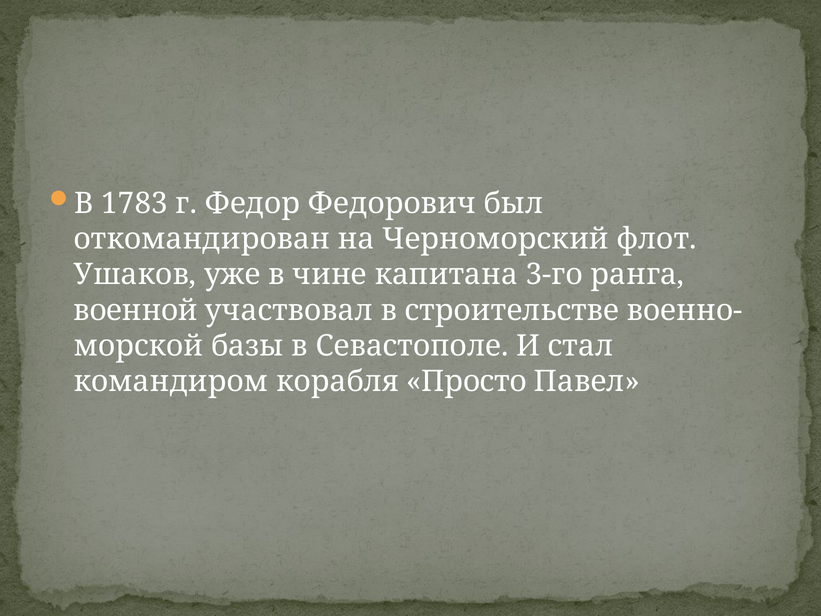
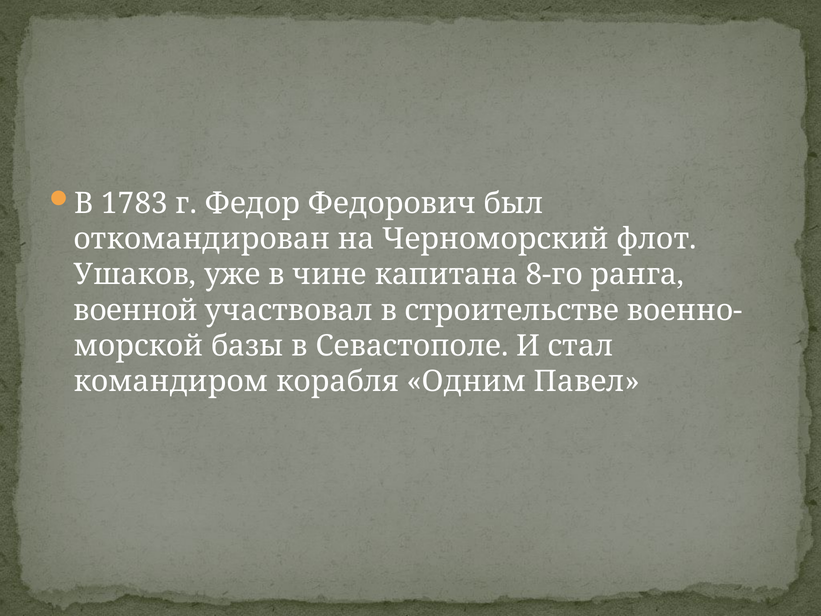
3-го: 3-го -> 8-го
Просто: Просто -> Одним
